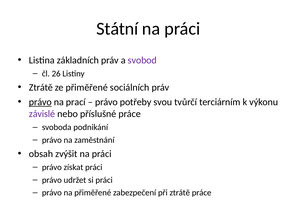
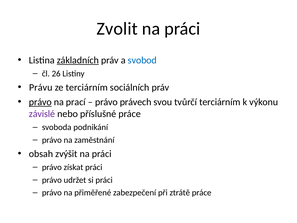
Státní: Státní -> Zvolit
základních underline: none -> present
svobod colour: purple -> blue
Ztrátě at (41, 87): Ztrátě -> Právu
ze přiměřené: přiměřené -> terciárním
potřeby: potřeby -> právech
